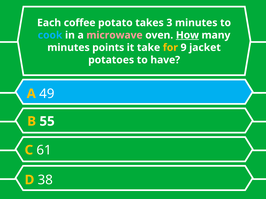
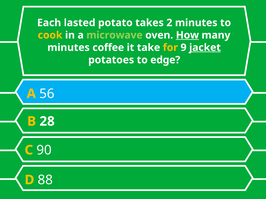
coffee: coffee -> lasted
3: 3 -> 2
cook colour: light blue -> yellow
microwave colour: pink -> light green
points: points -> coffee
jacket underline: none -> present
have: have -> edge
49: 49 -> 56
55: 55 -> 28
61: 61 -> 90
38: 38 -> 88
